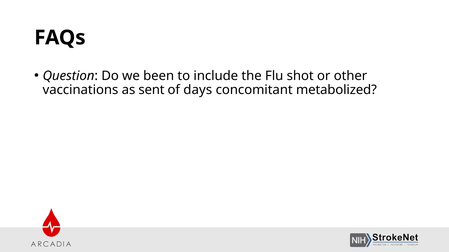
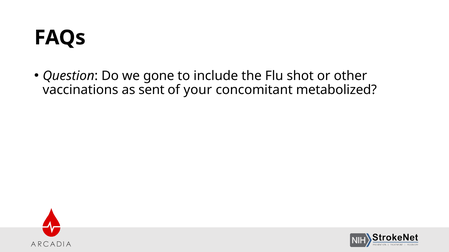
been: been -> gone
days: days -> your
